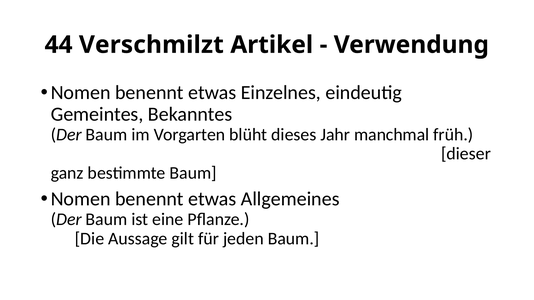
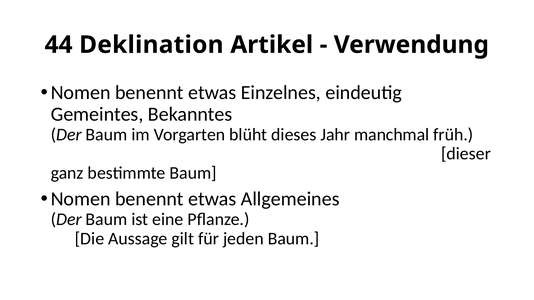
Verschmilzt: Verschmilzt -> Deklination
